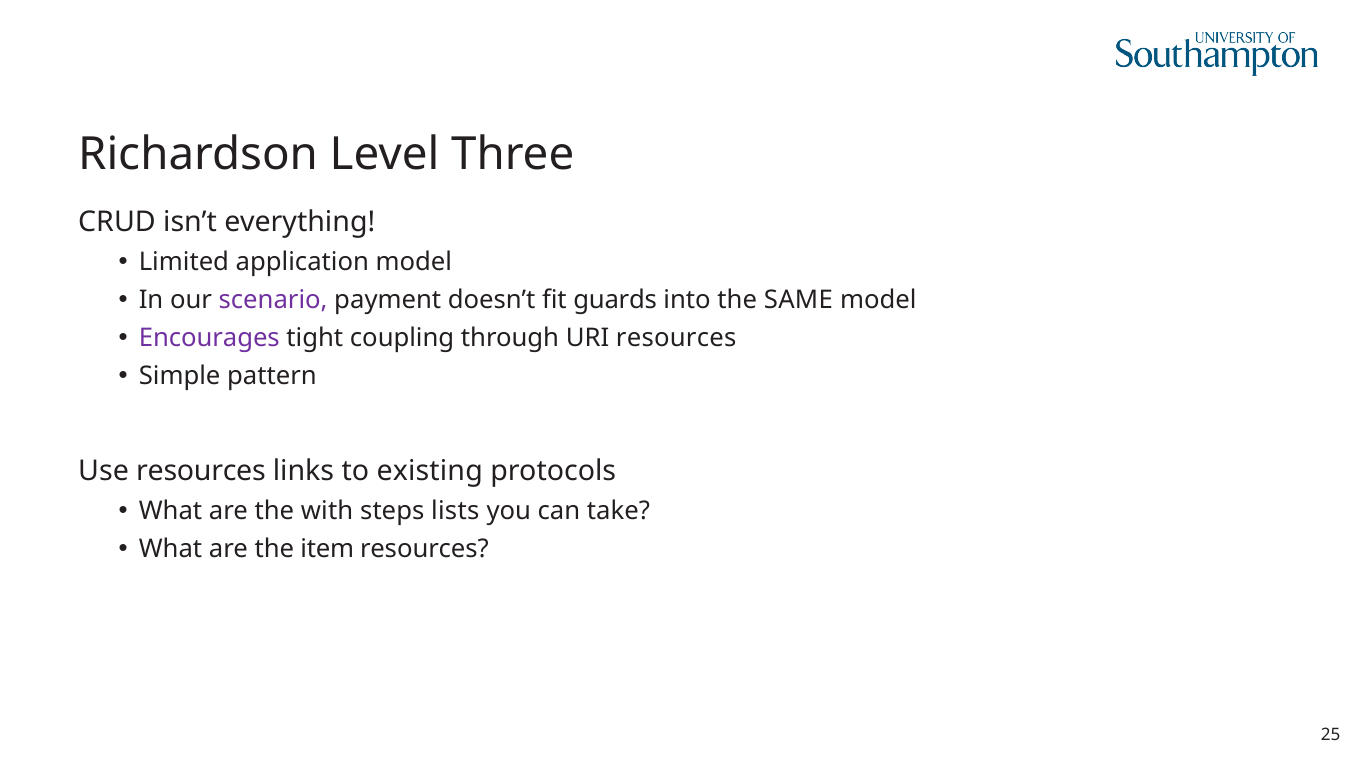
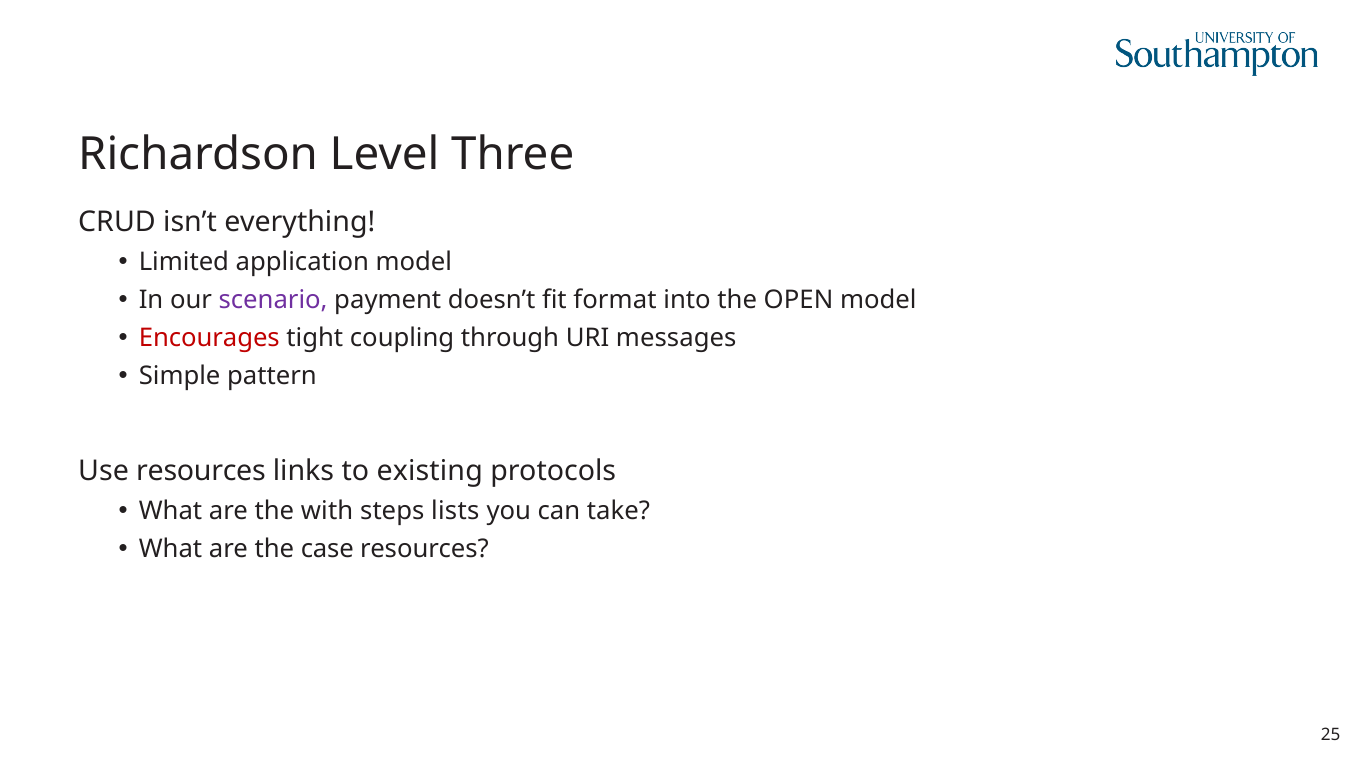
guards: guards -> format
SAME: SAME -> OPEN
Encourages colour: purple -> red
URI resources: resources -> messages
item: item -> case
